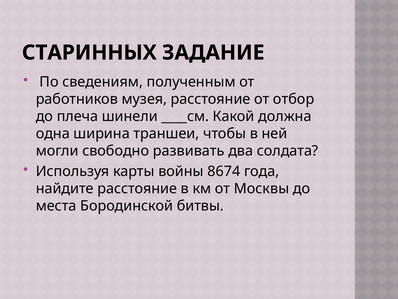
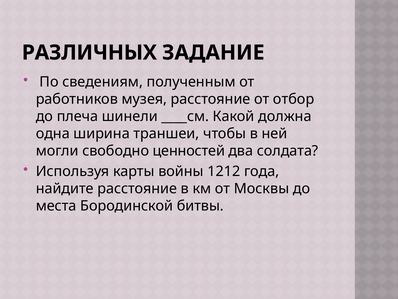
СТАРИННЫХ: СТАРИННЫХ -> РАЗЛИЧНЫХ
развивать: развивать -> ценностей
8674: 8674 -> 1212
